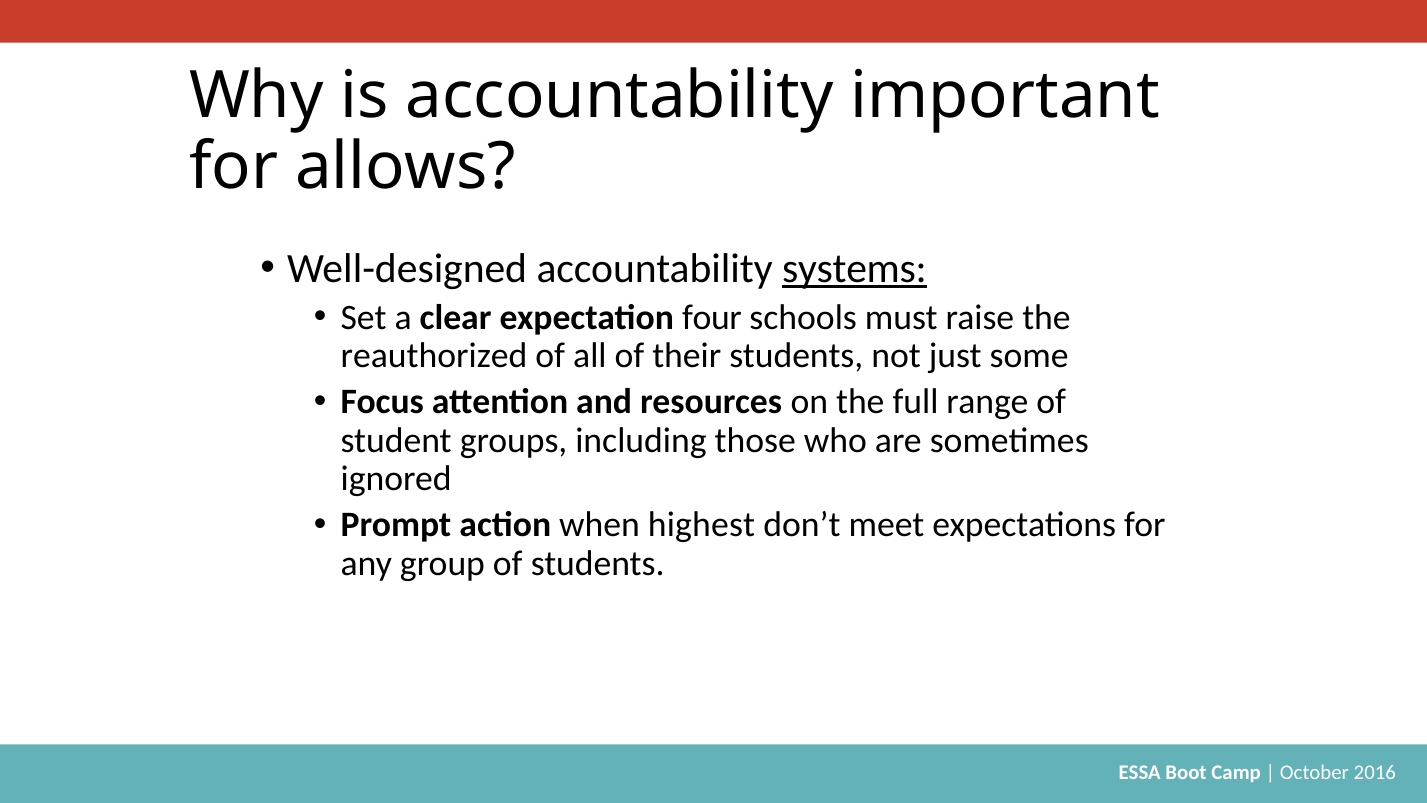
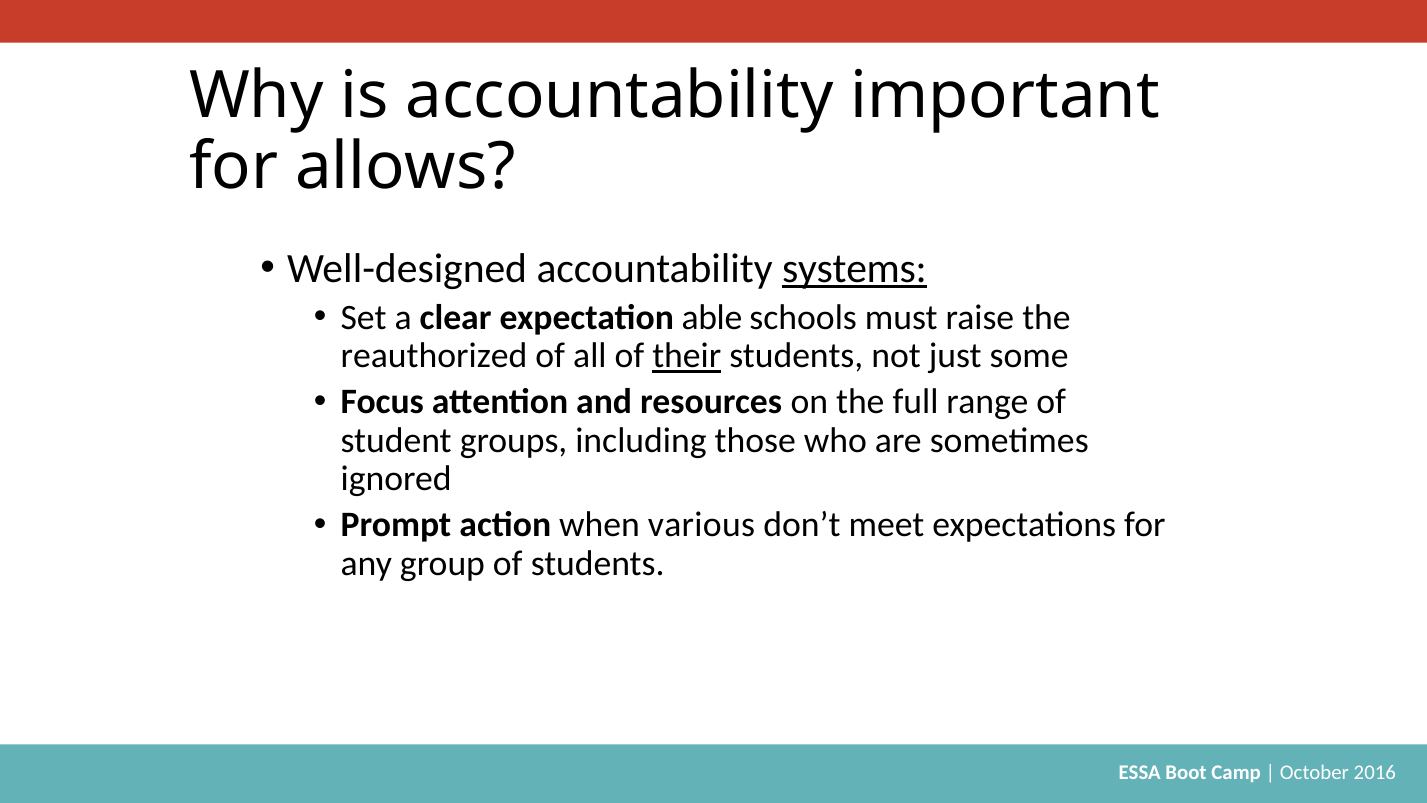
four: four -> able
their underline: none -> present
highest: highest -> various
